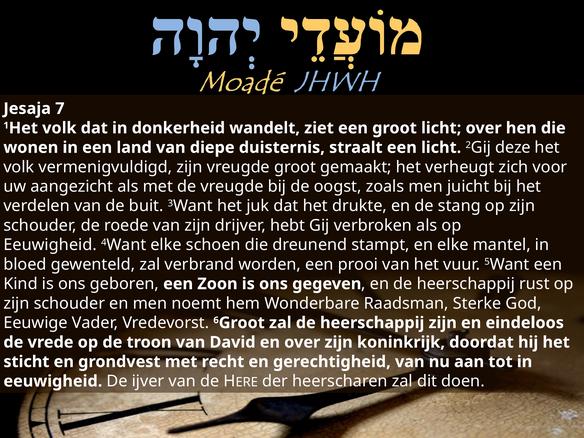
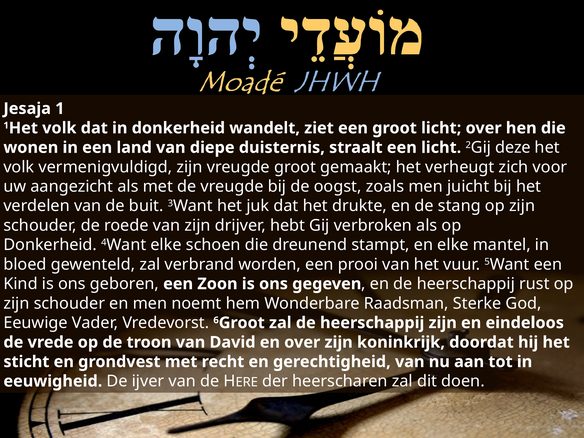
7: 7 -> 1
Eeuwigheid at (50, 245): Eeuwigheid -> Donkerheid
